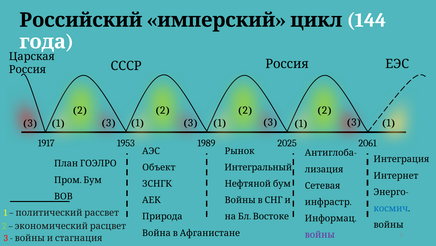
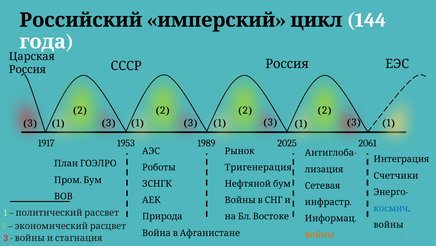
Объект: Объект -> Роботы
Интегральный: Интегральный -> Тригенерация
Интернет: Интернет -> Счетчики
войны at (320, 234) colour: purple -> orange
